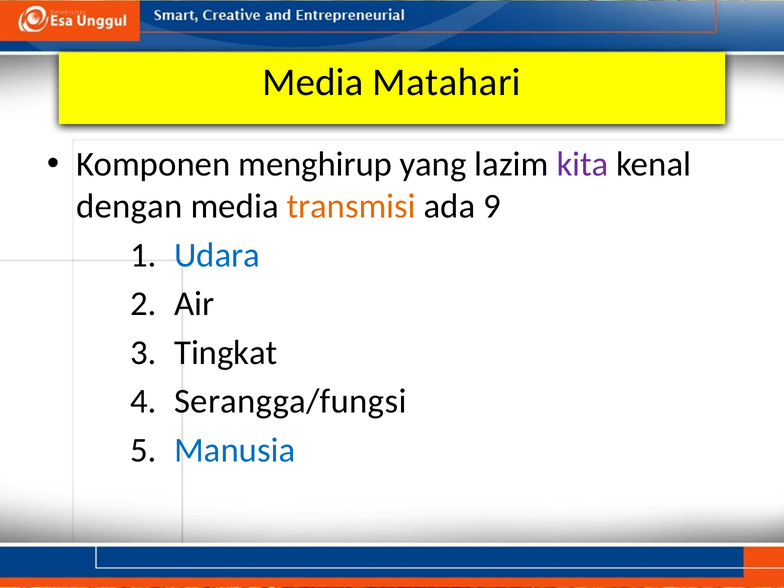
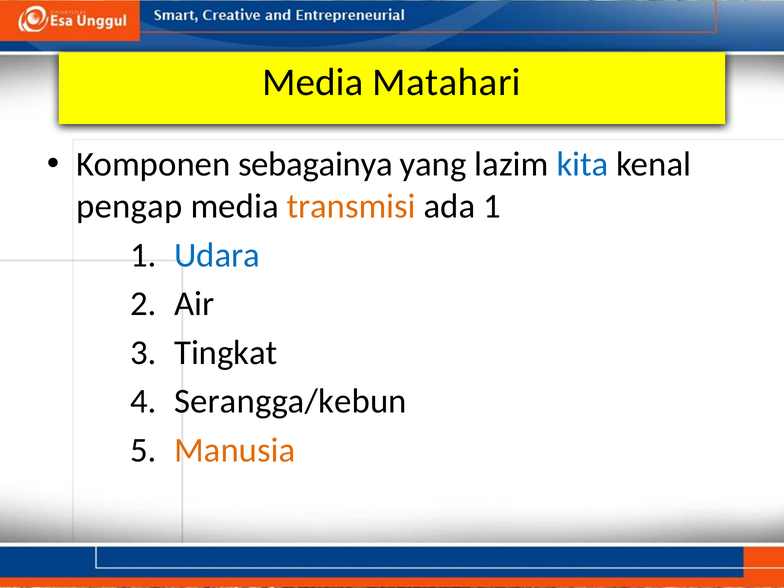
menghirup: menghirup -> sebagainya
kita colour: purple -> blue
dengan: dengan -> pengap
ada 9: 9 -> 1
Serangga/fungsi: Serangga/fungsi -> Serangga/kebun
Manusia colour: blue -> orange
